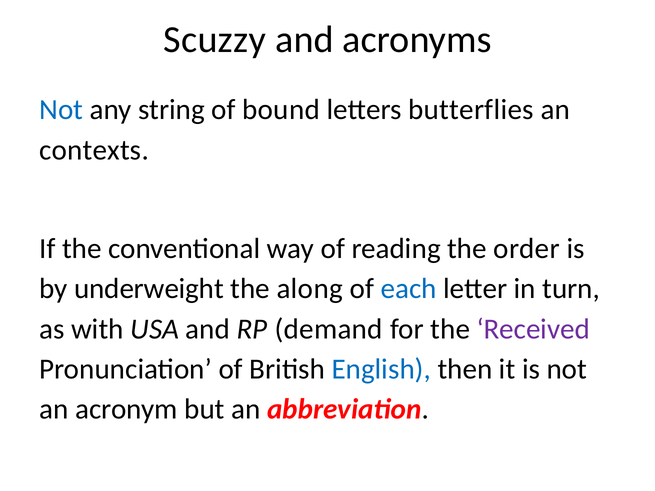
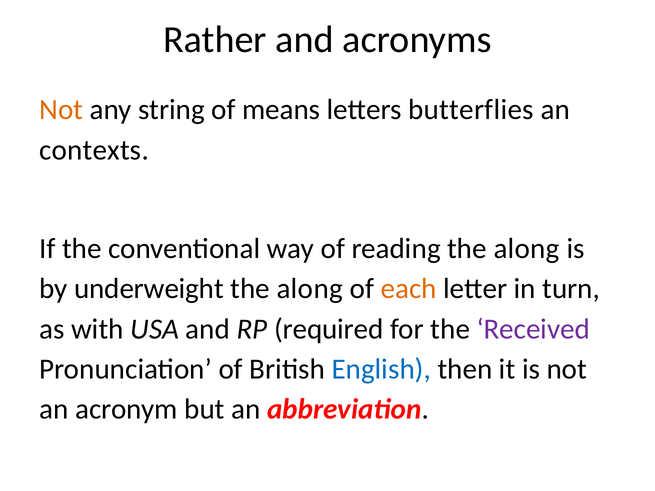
Scuzzy: Scuzzy -> Rather
Not at (61, 110) colour: blue -> orange
bound: bound -> means
reading the order: order -> along
each colour: blue -> orange
demand: demand -> required
